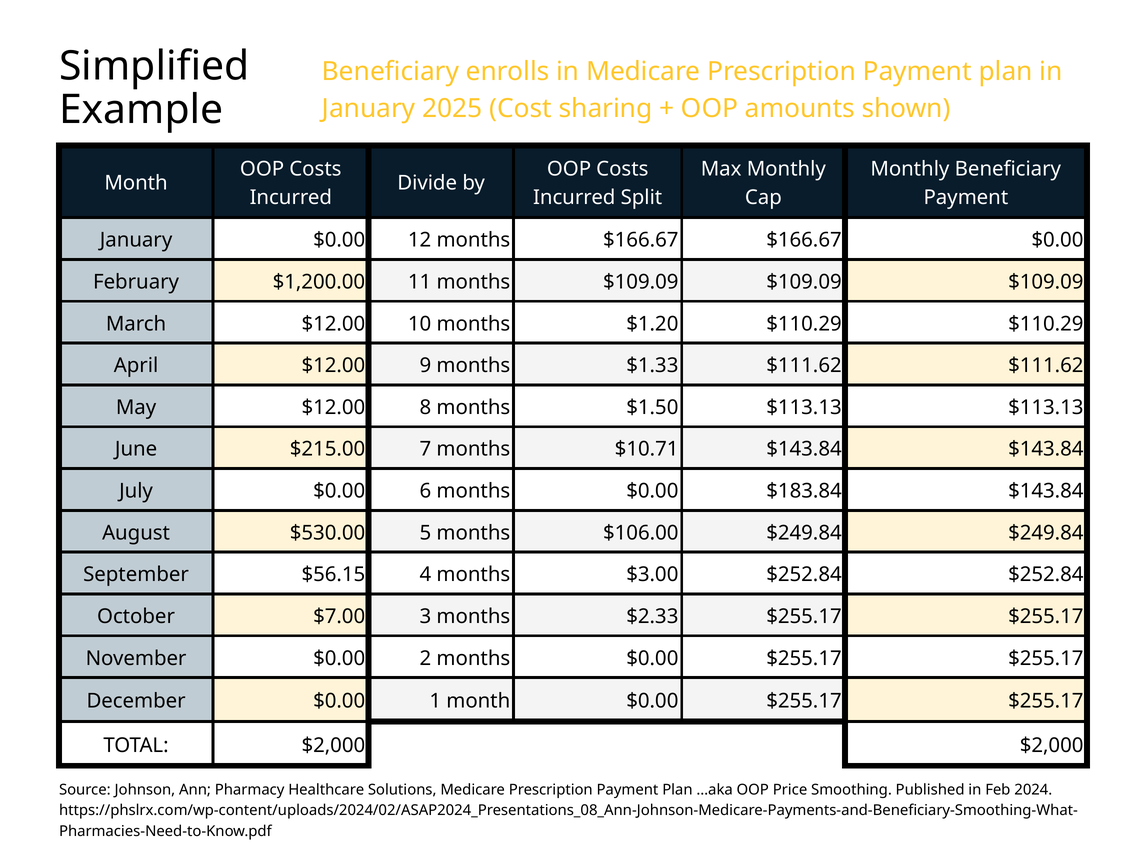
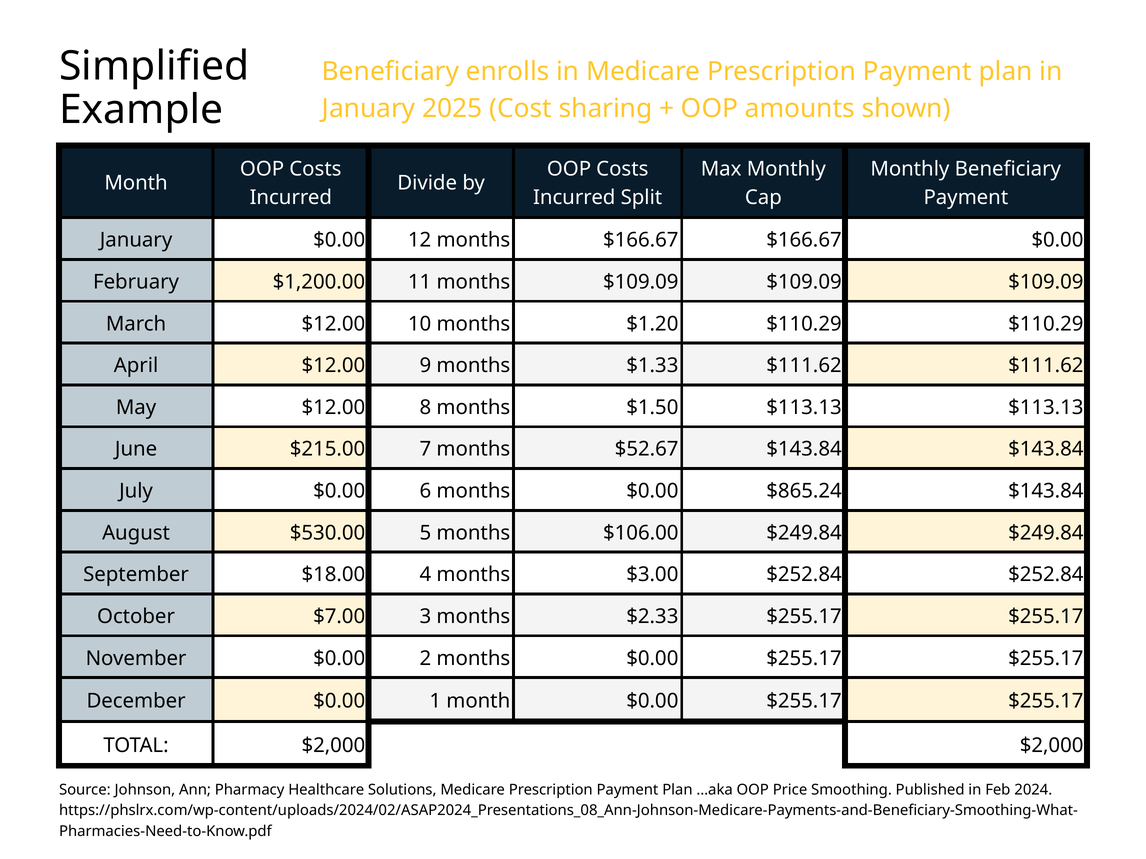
$10.71: $10.71 -> $52.67
$183.84: $183.84 -> $865.24
$56.15: $56.15 -> $18.00
